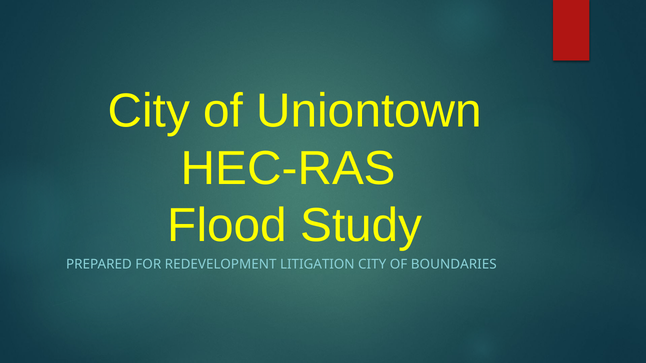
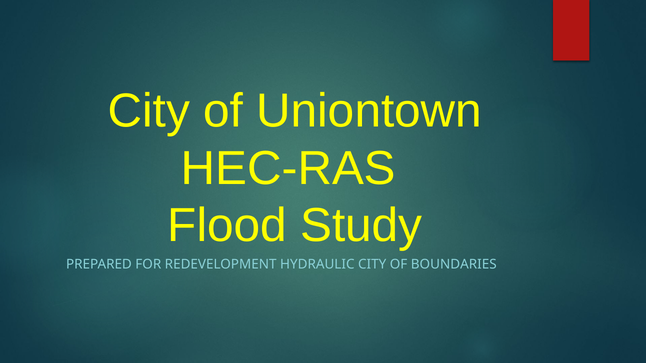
LITIGATION: LITIGATION -> HYDRAULIC
